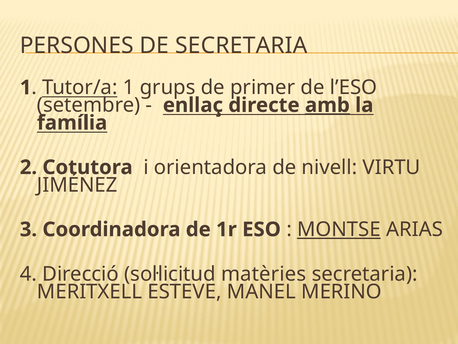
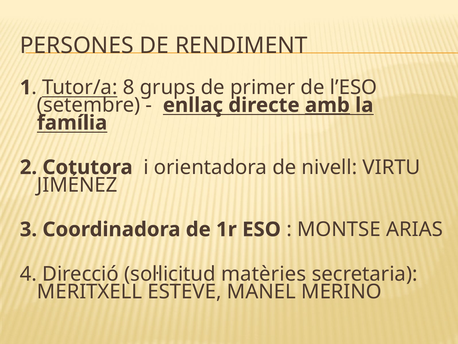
DE SECRETARIA: SECRETARIA -> RENDIMENT
Tutor/a 1: 1 -> 8
MONTSE underline: present -> none
